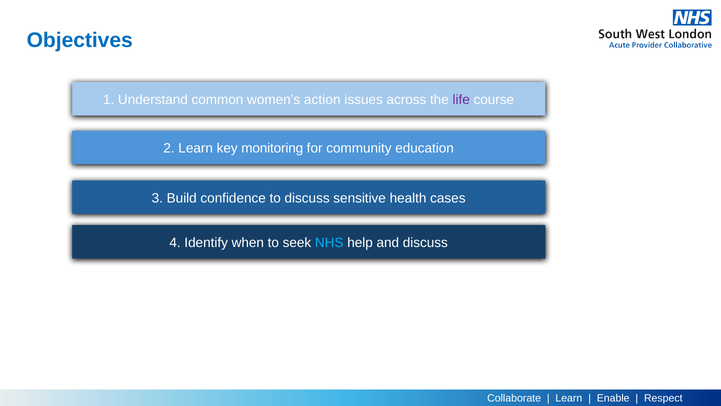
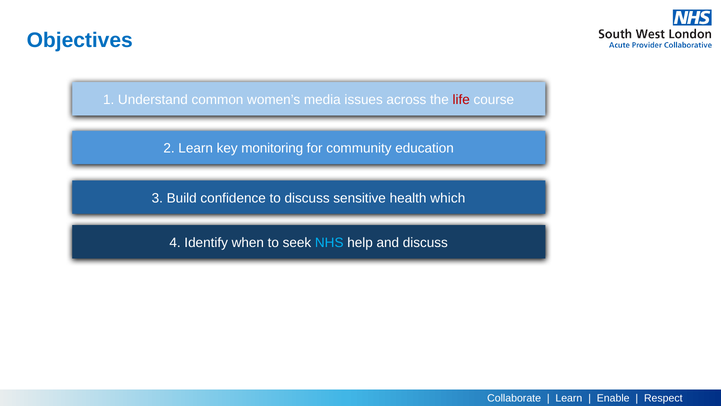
action: action -> media
life colour: purple -> red
cases: cases -> which
